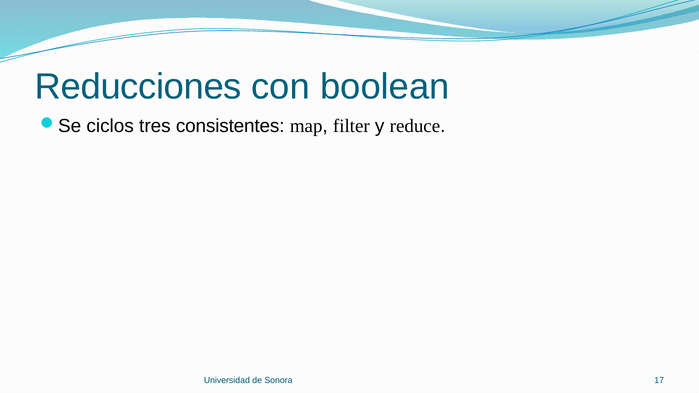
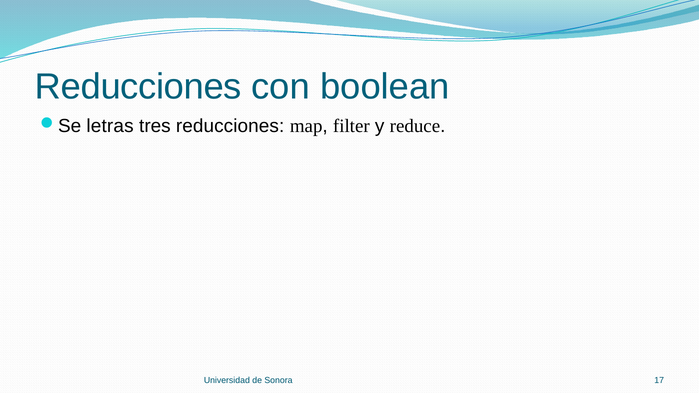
ciclos: ciclos -> letras
tres consistentes: consistentes -> reducciones
